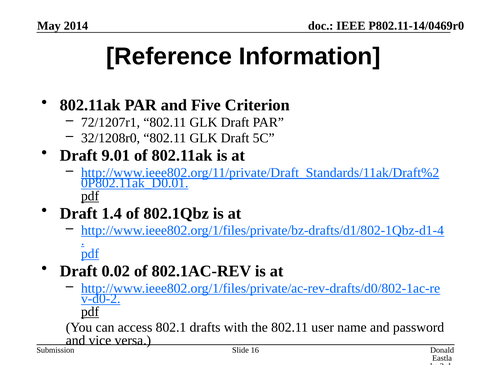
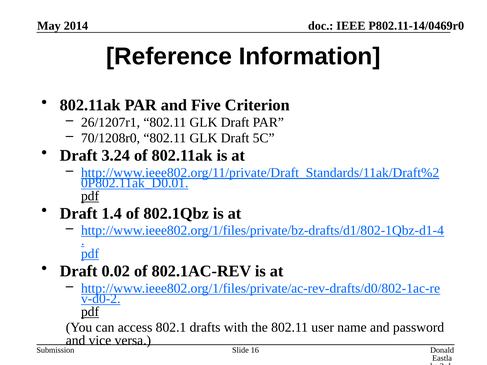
72/1207r1: 72/1207r1 -> 26/1207r1
32/1208r0: 32/1208r0 -> 70/1208r0
9.01: 9.01 -> 3.24
